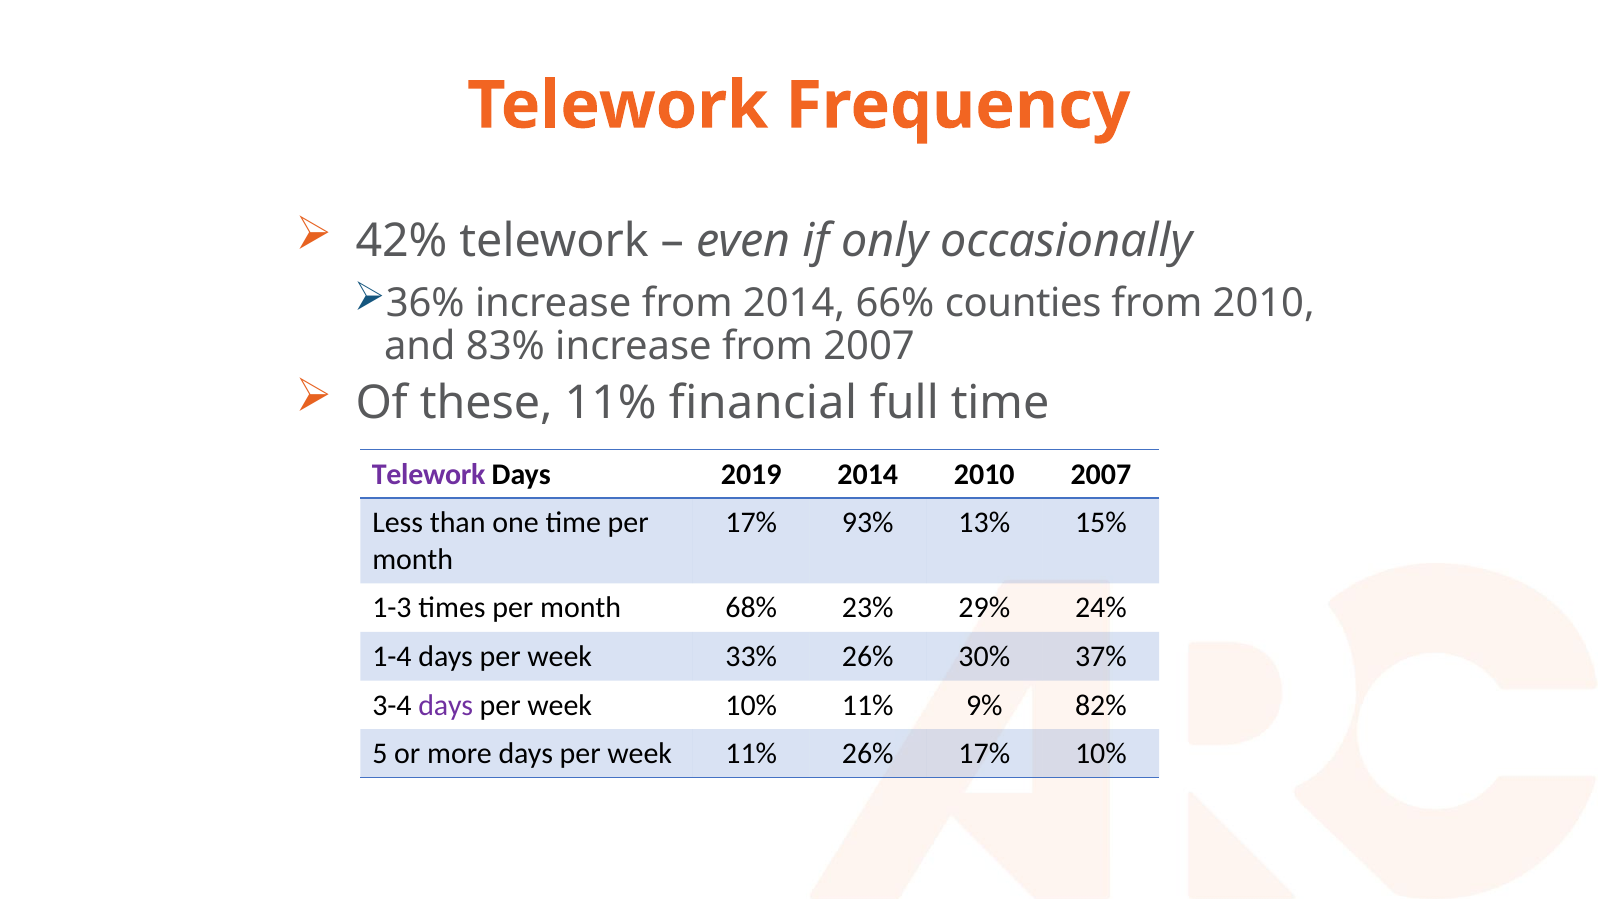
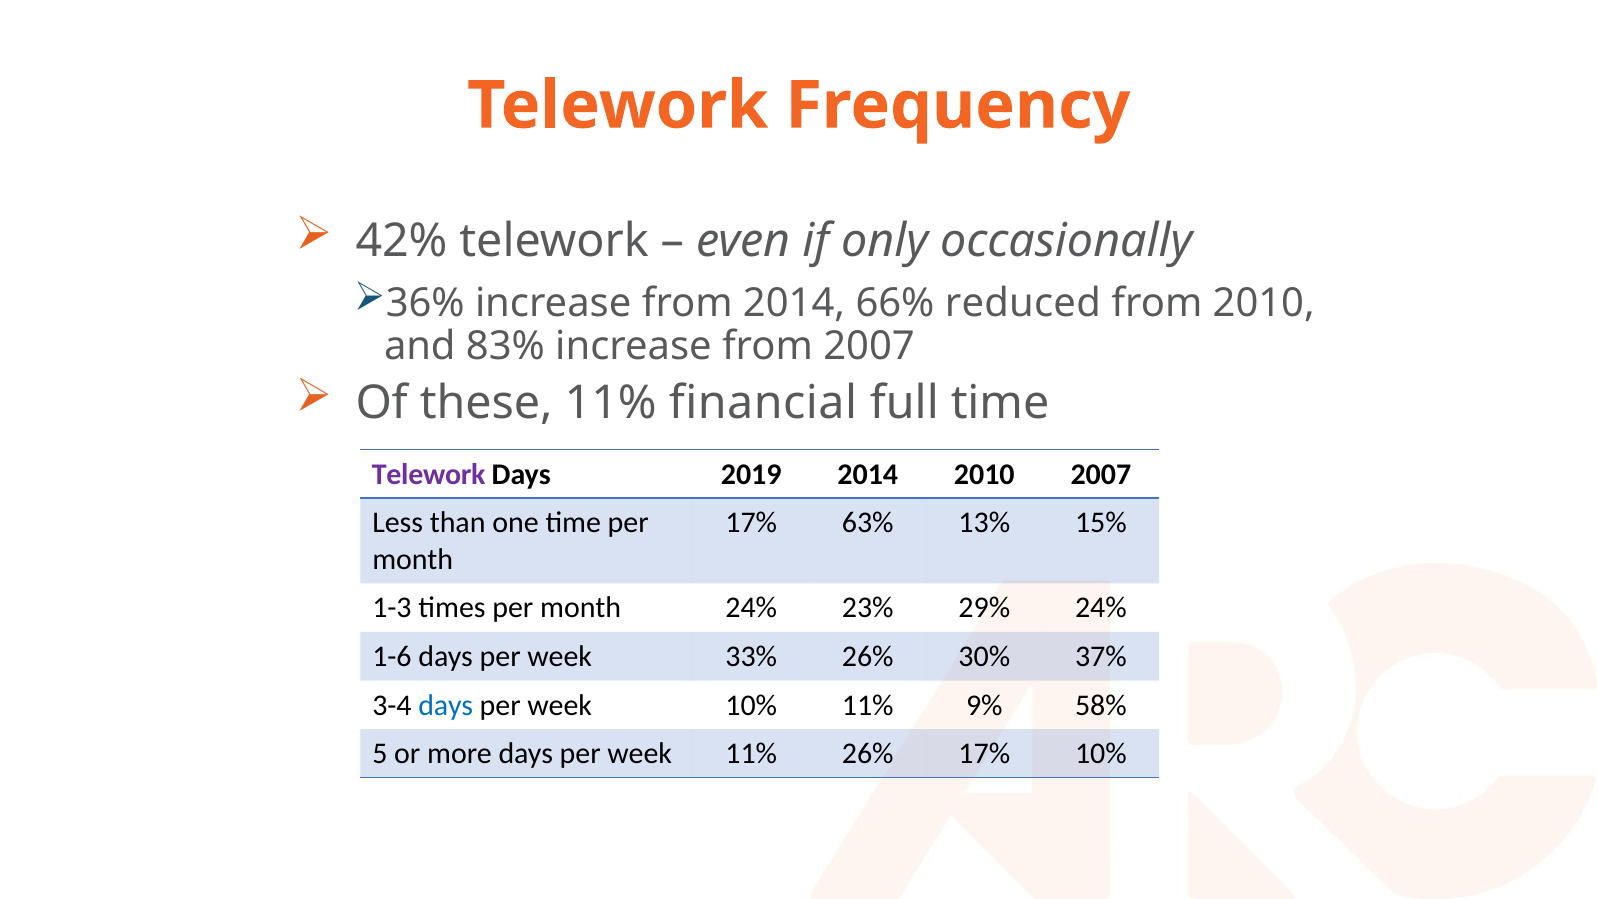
counties: counties -> reduced
93%: 93% -> 63%
month 68%: 68% -> 24%
1-4: 1-4 -> 1-6
days at (446, 705) colour: purple -> blue
82%: 82% -> 58%
